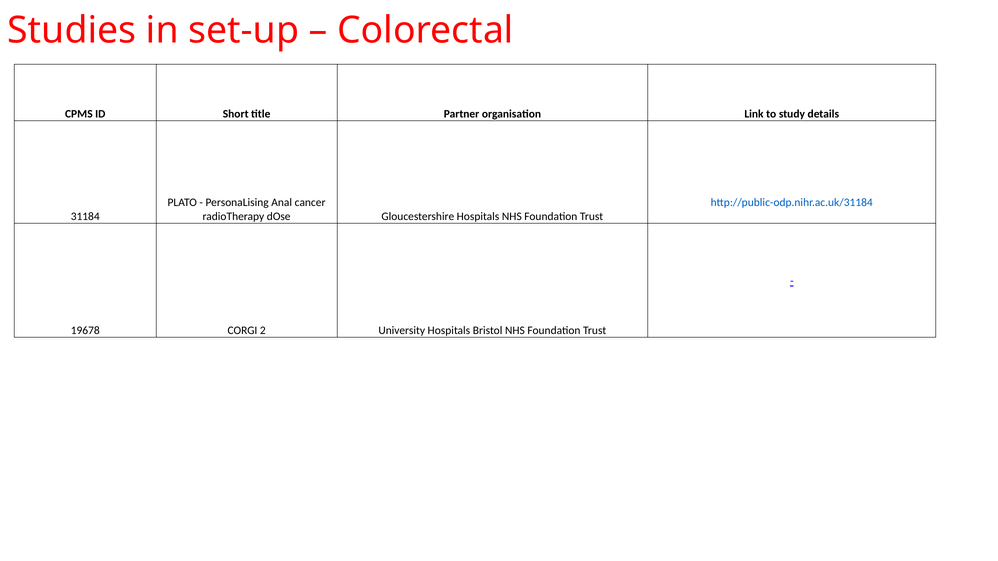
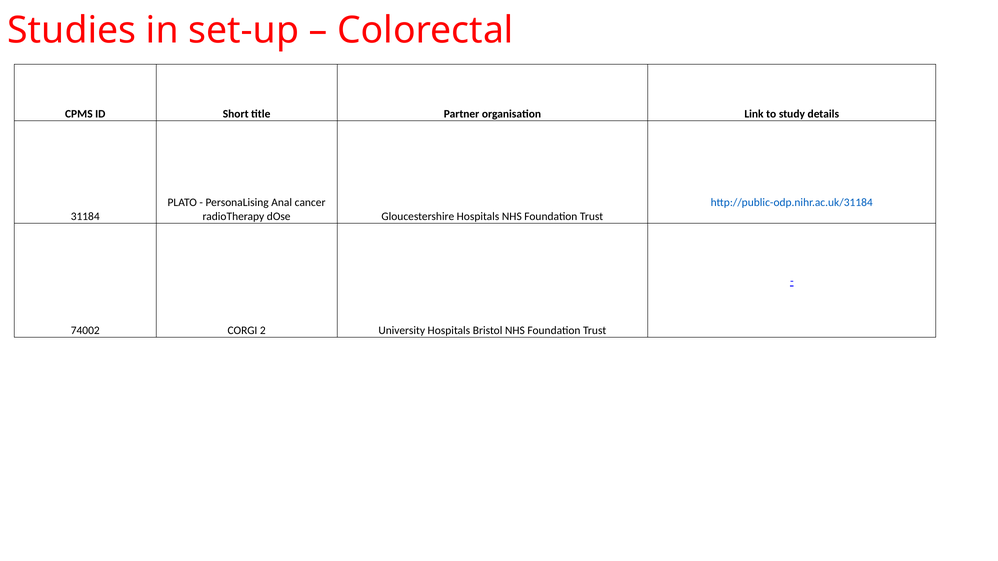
19678: 19678 -> 74002
